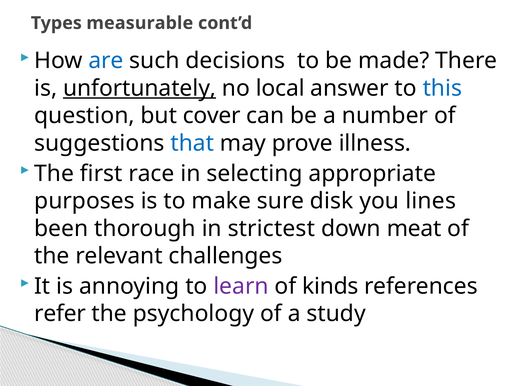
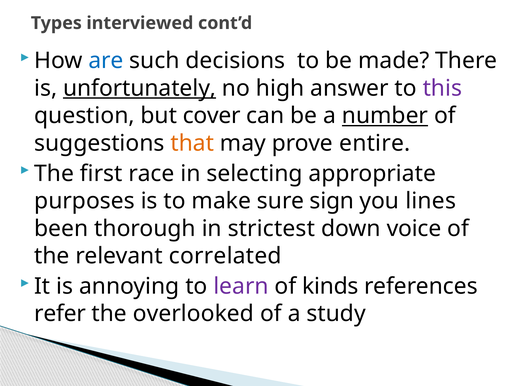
measurable: measurable -> interviewed
local: local -> high
this colour: blue -> purple
number underline: none -> present
that colour: blue -> orange
illness: illness -> entire
disk: disk -> sign
meat: meat -> voice
challenges: challenges -> correlated
psychology: psychology -> overlooked
